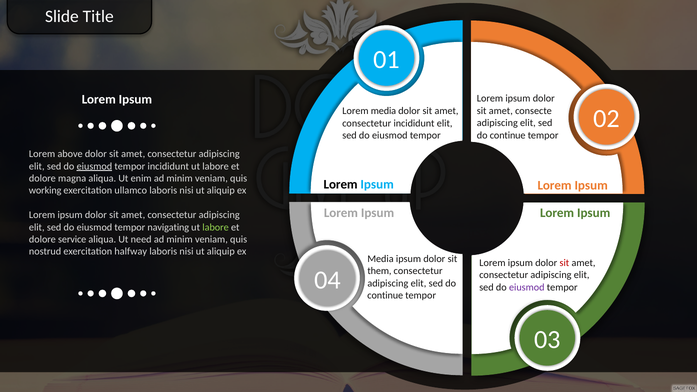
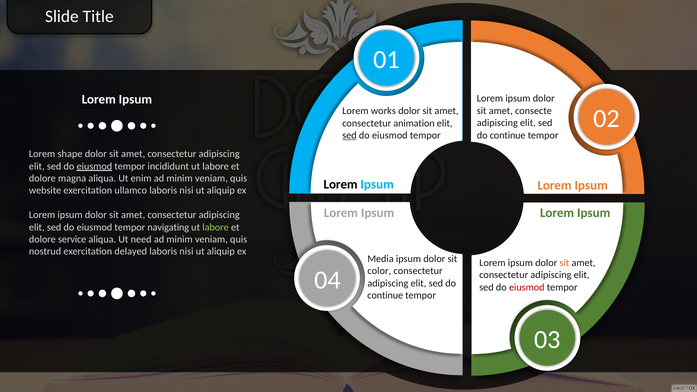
Lorem media: media -> works
consectetur incididunt: incididunt -> animation
sed at (349, 136) underline: none -> present
above: above -> shape
working: working -> website
halfway: halfway -> delayed
sit at (564, 263) colour: red -> orange
them: them -> color
eiusmod at (527, 287) colour: purple -> red
